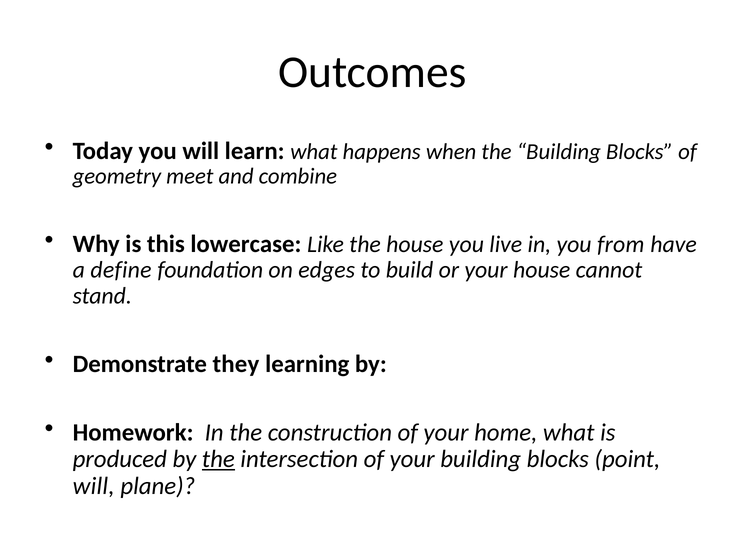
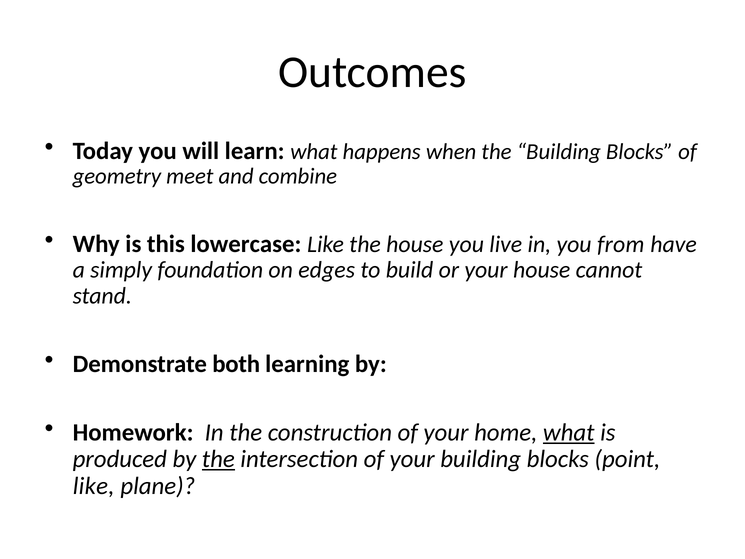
define: define -> simply
they: they -> both
what at (569, 432) underline: none -> present
will at (94, 486): will -> like
